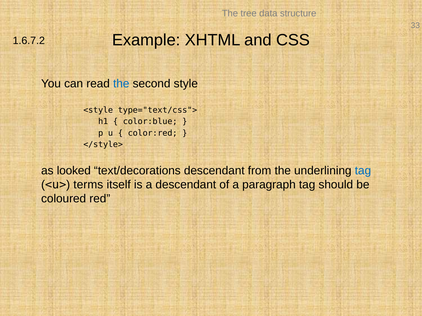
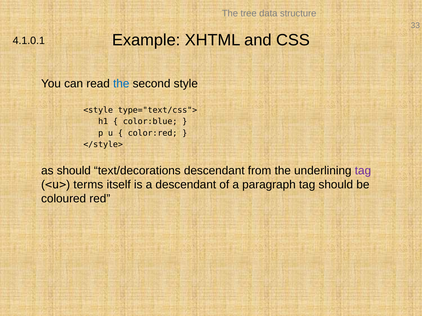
1.6.7.2: 1.6.7.2 -> 4.1.0.1
as looked: looked -> should
tag at (363, 171) colour: blue -> purple
